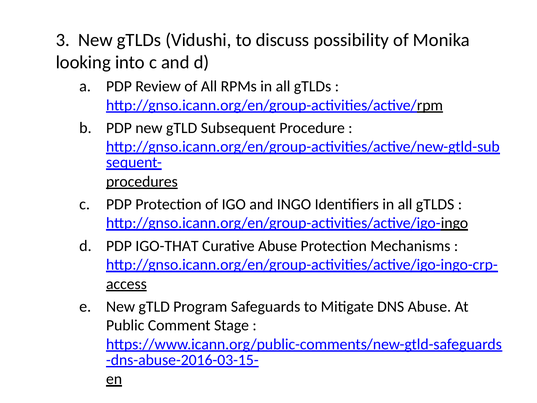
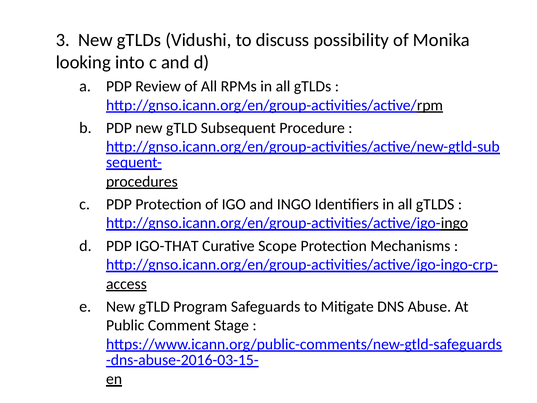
Curative Abuse: Abuse -> Scope
